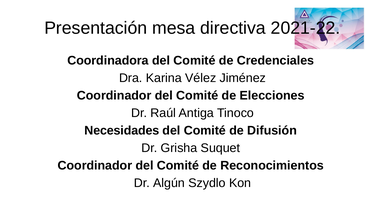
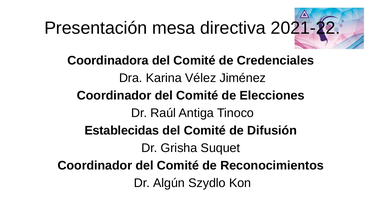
Necesidades: Necesidades -> Establecidas
